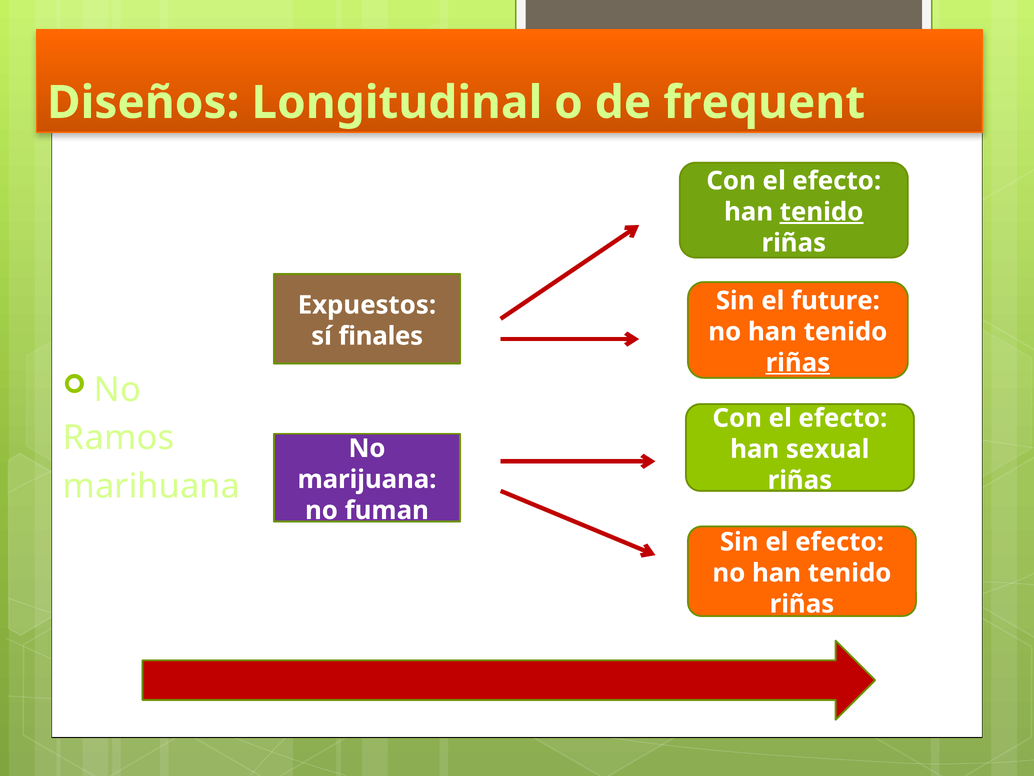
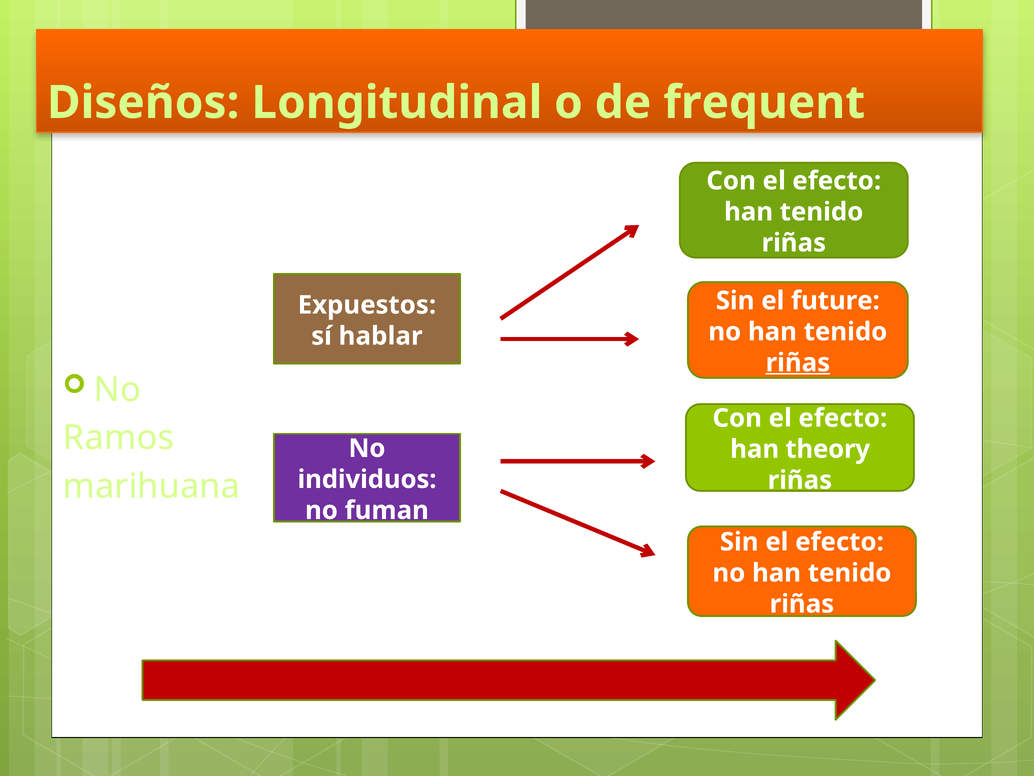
tenido at (822, 212) underline: present -> none
finales: finales -> hablar
sexual: sexual -> theory
marijuana: marijuana -> individuos
